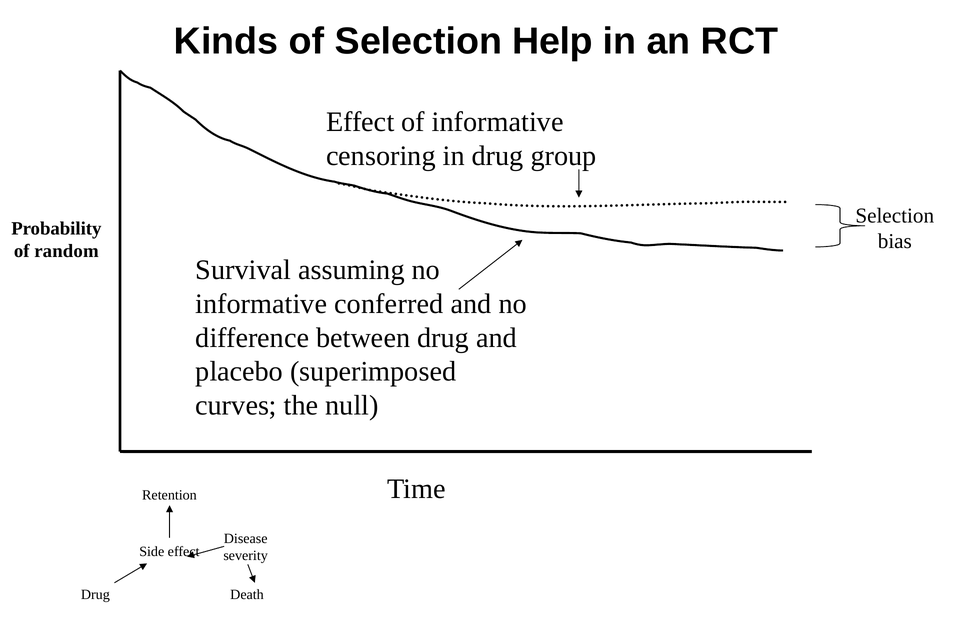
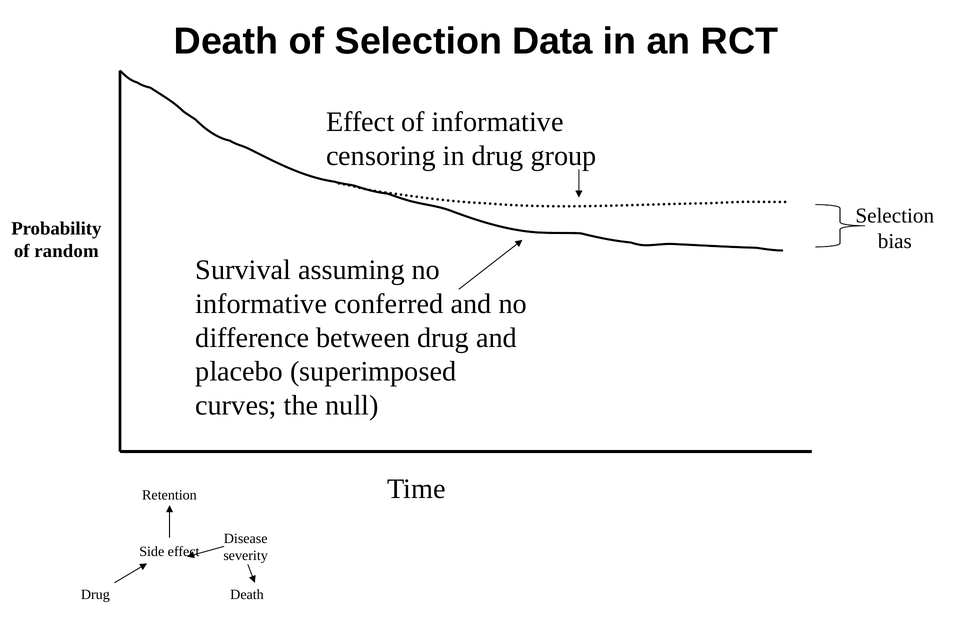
Kinds at (226, 41): Kinds -> Death
Help: Help -> Data
